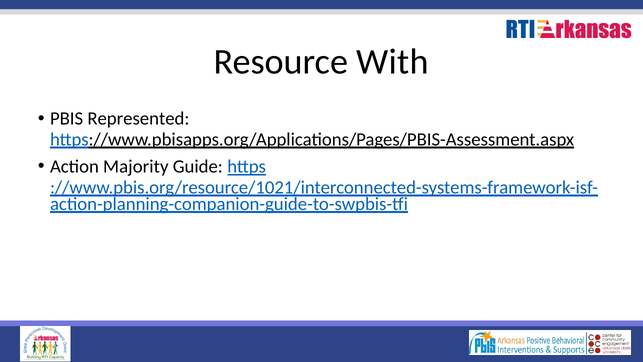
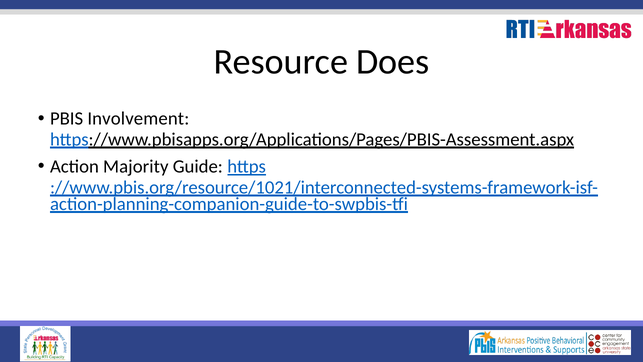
With: With -> Does
Represented: Represented -> Involvement
